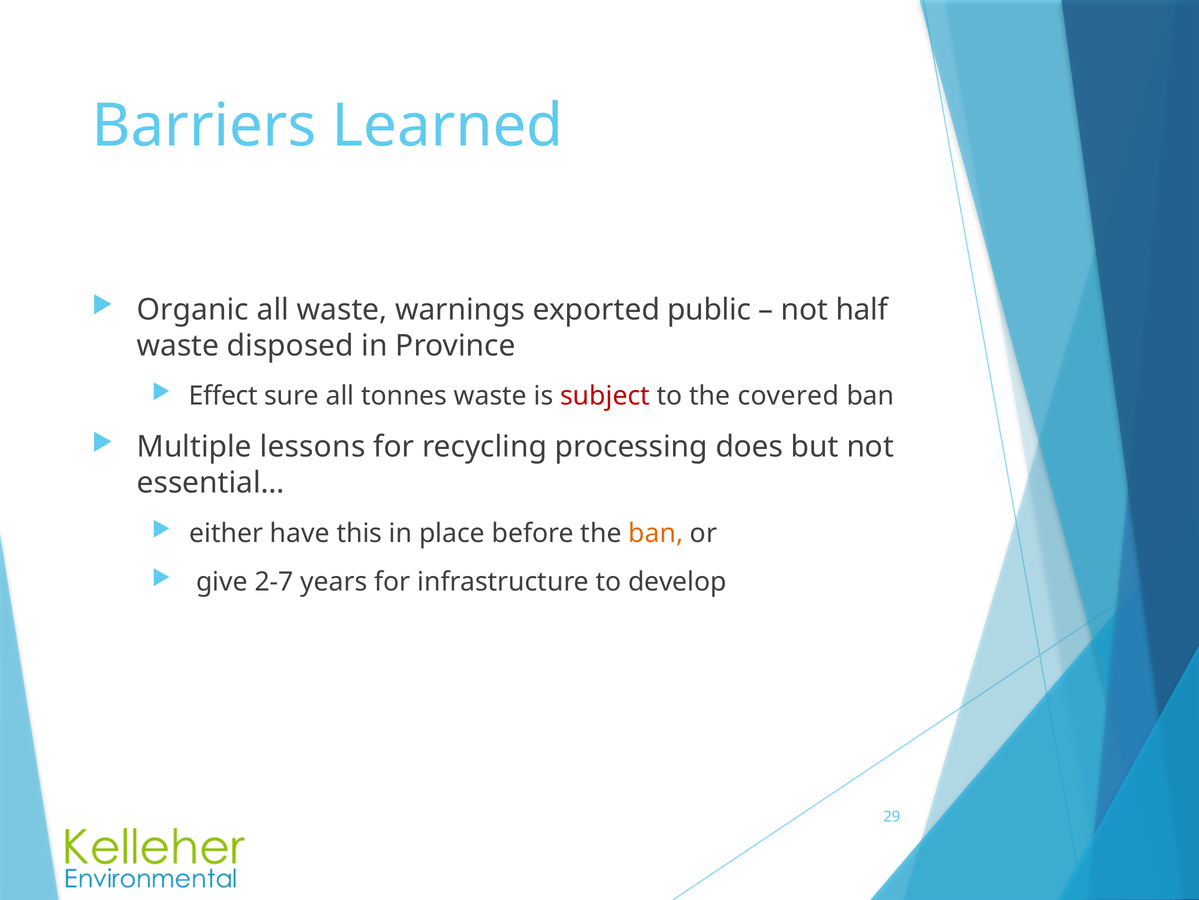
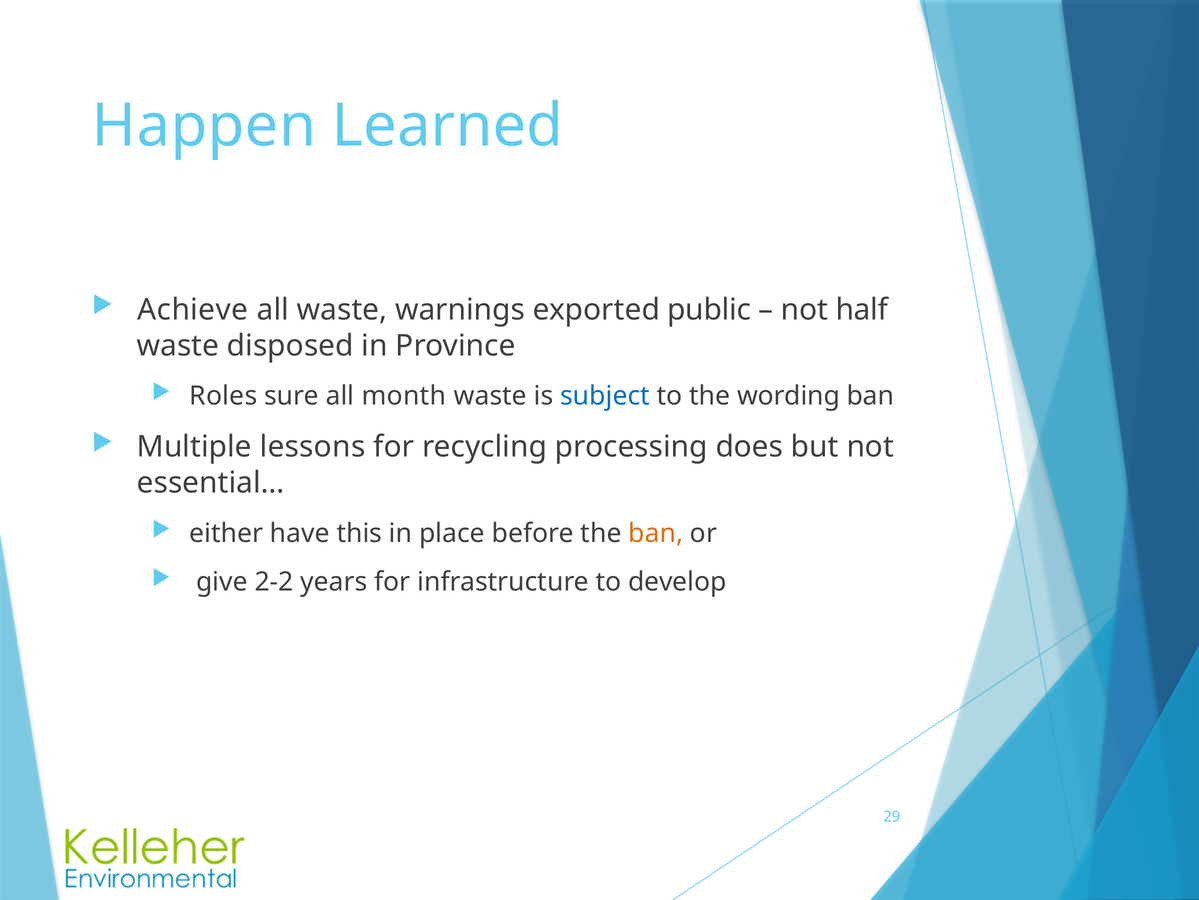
Barriers: Barriers -> Happen
Organic: Organic -> Achieve
Effect: Effect -> Roles
tonnes: tonnes -> month
subject colour: red -> blue
covered: covered -> wording
2-7: 2-7 -> 2-2
